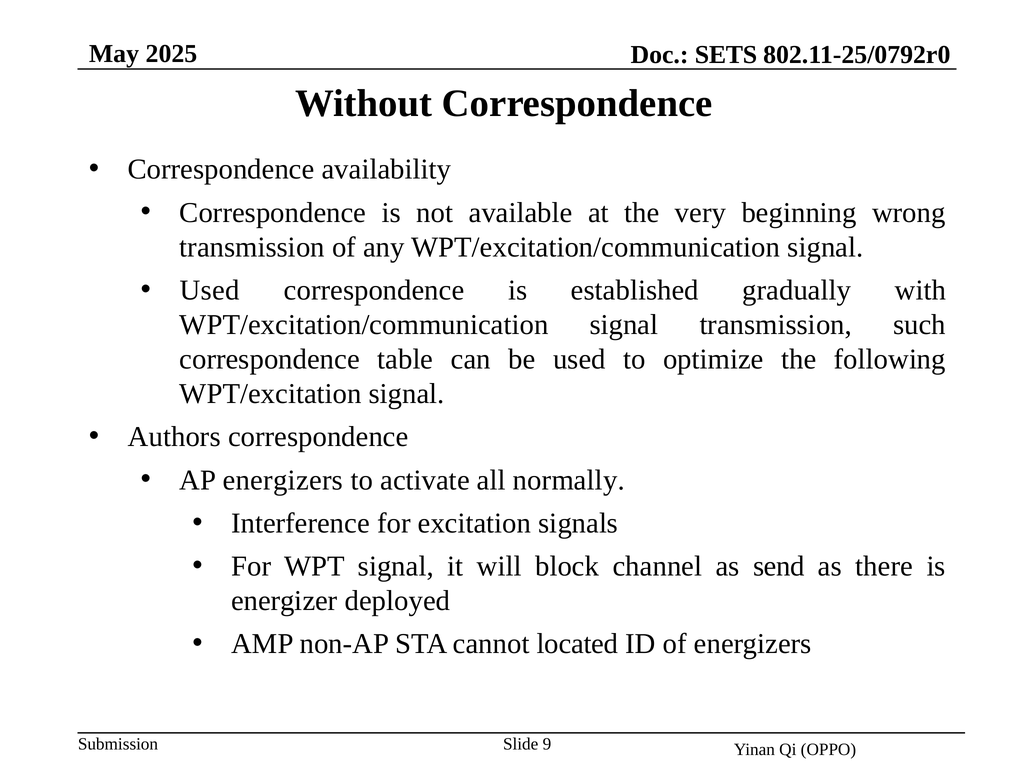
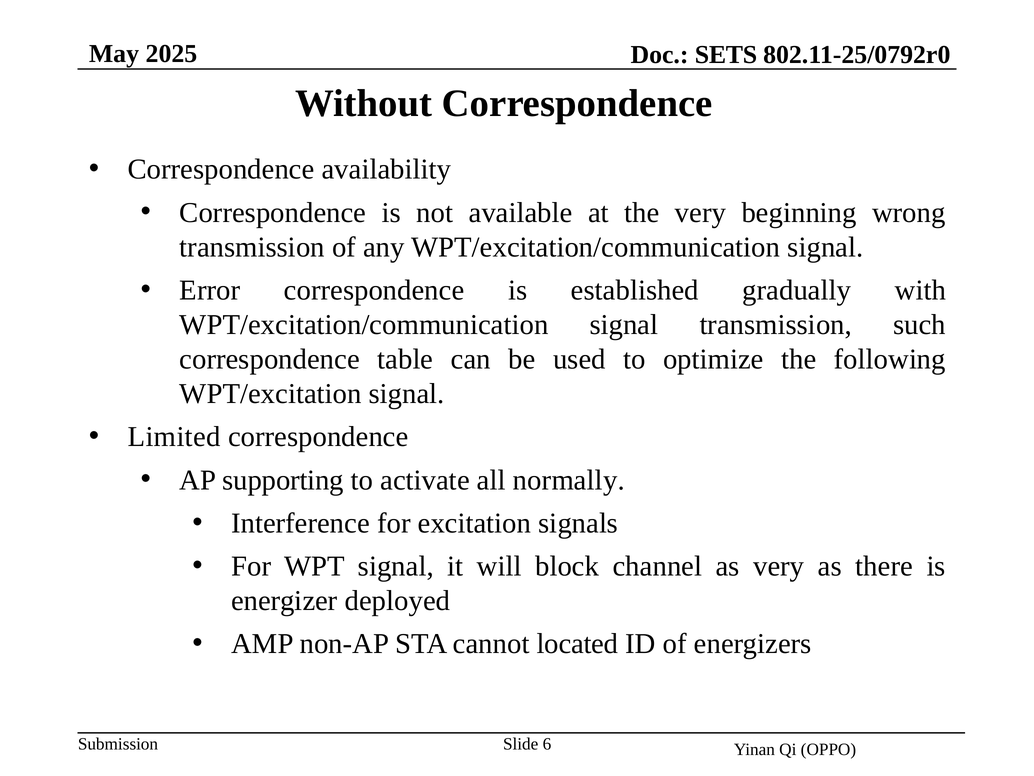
Used at (210, 290): Used -> Error
Authors: Authors -> Limited
AP energizers: energizers -> supporting
as send: send -> very
9: 9 -> 6
